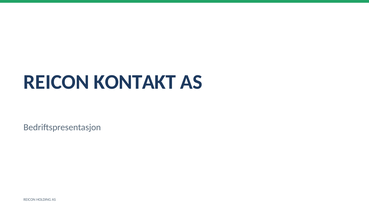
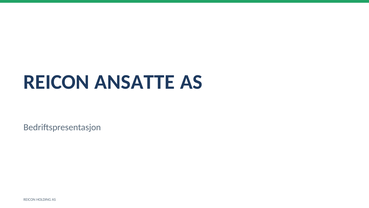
KONTAKT: KONTAKT -> ANSATTE
